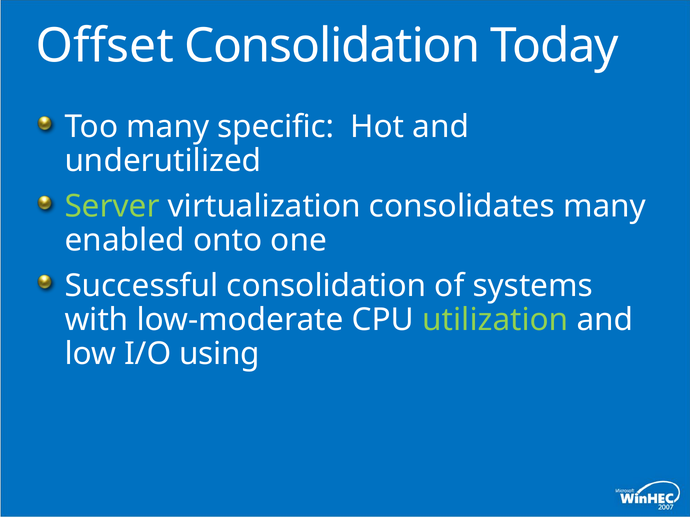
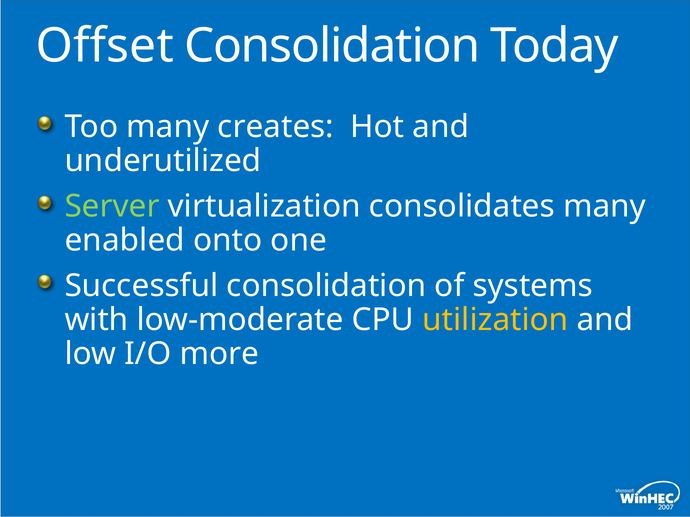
specific: specific -> creates
utilization colour: light green -> yellow
using: using -> more
